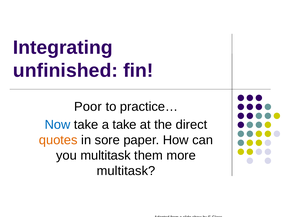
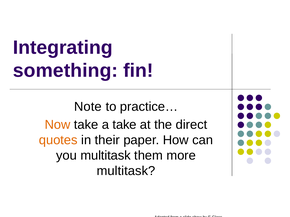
unfinished: unfinished -> something
Poor: Poor -> Note
Now colour: blue -> orange
sore: sore -> their
